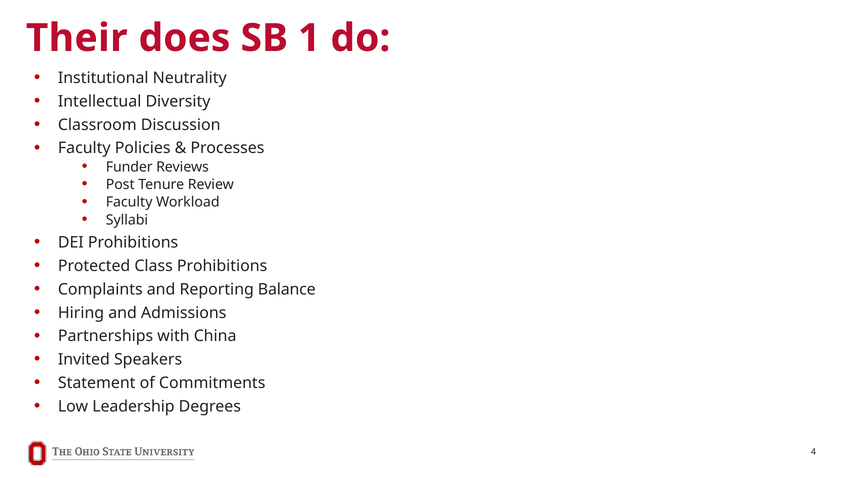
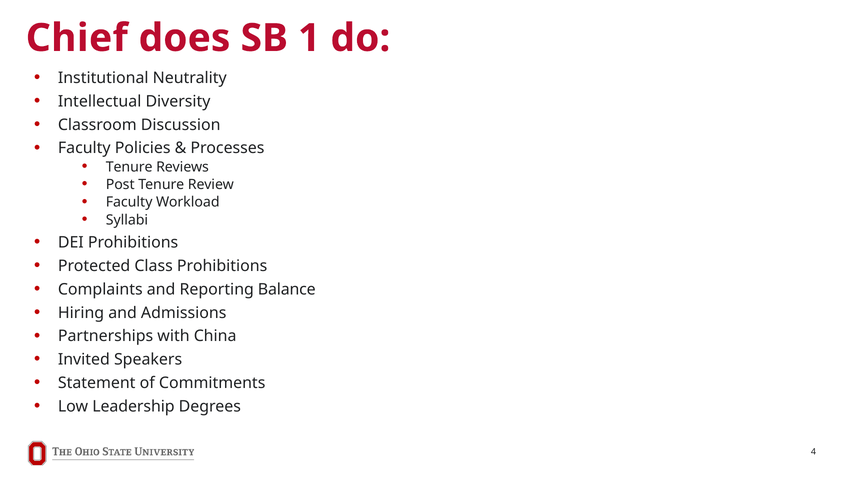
Their: Their -> Chief
Funder at (129, 167): Funder -> Tenure
